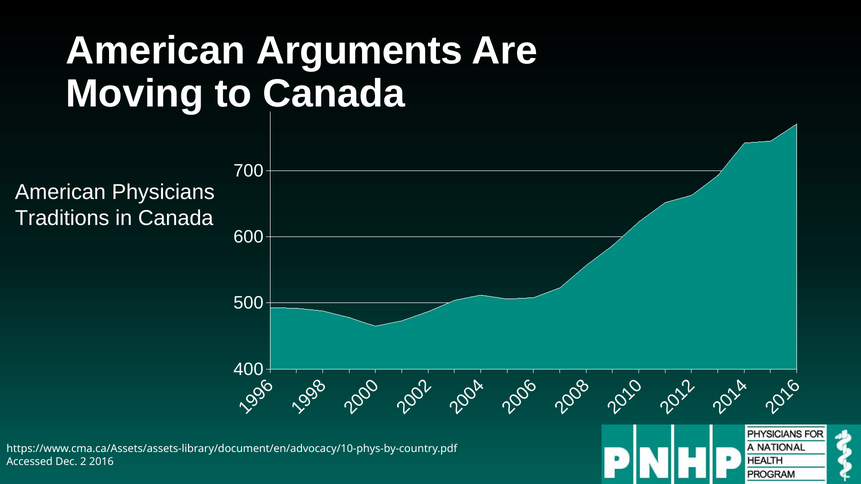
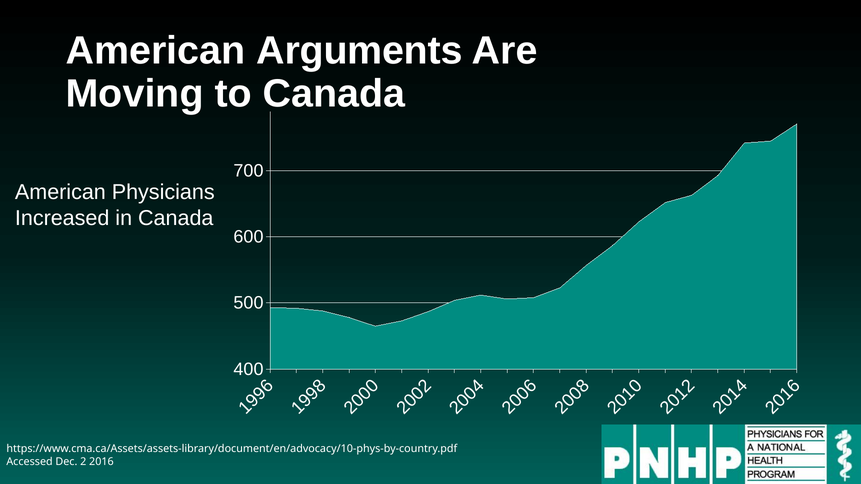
Traditions: Traditions -> Increased
